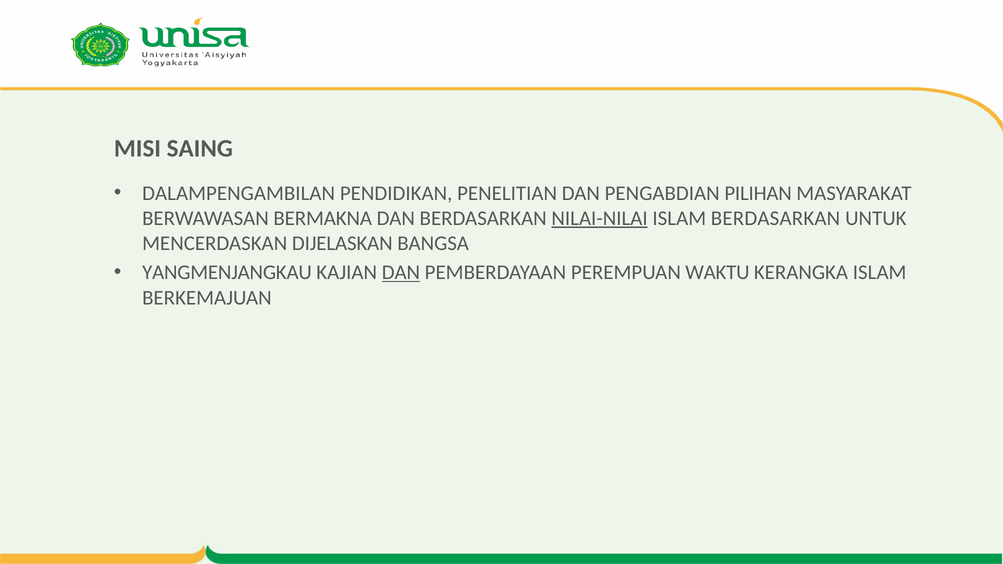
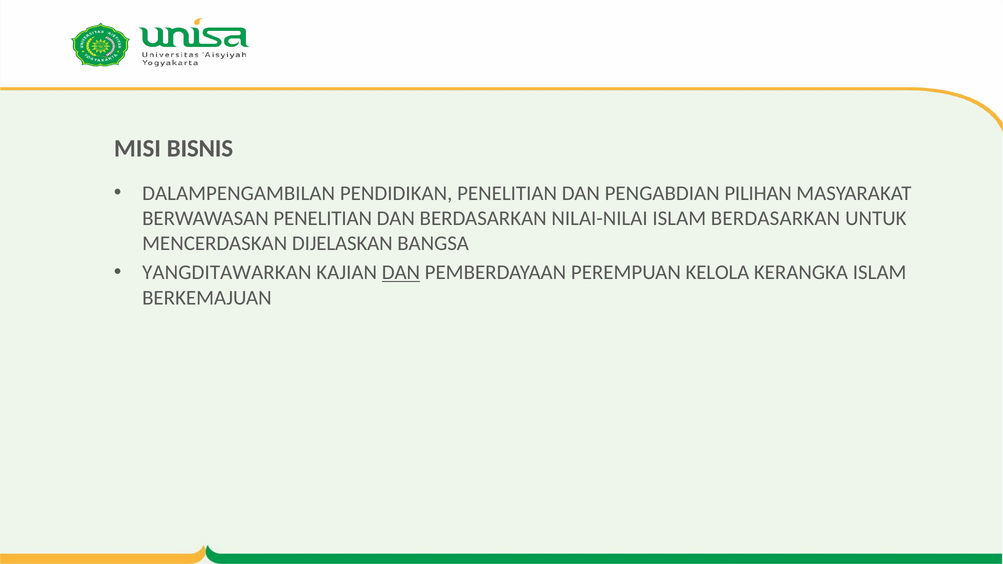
SAING: SAING -> BISNIS
BERWAWASAN BERMAKNA: BERMAKNA -> PENELITIAN
NILAI-NILAI underline: present -> none
YANGMENJANGKAU: YANGMENJANGKAU -> YANGDITAWARKAN
WAKTU: WAKTU -> KELOLA
